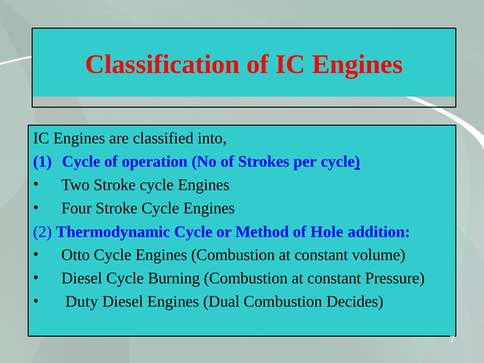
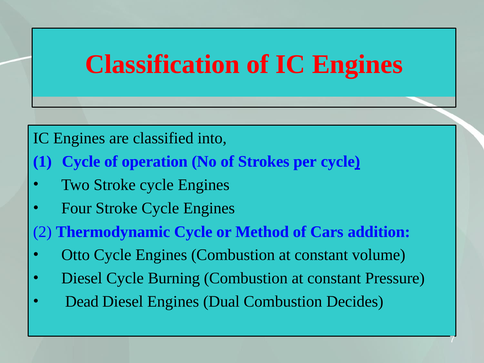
Hole: Hole -> Cars
Duty: Duty -> Dead
